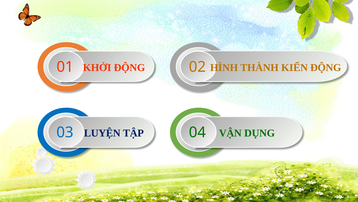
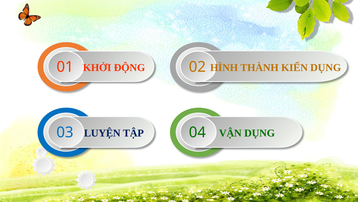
KIẾN ĐỘNG: ĐỘNG -> DỤNG
